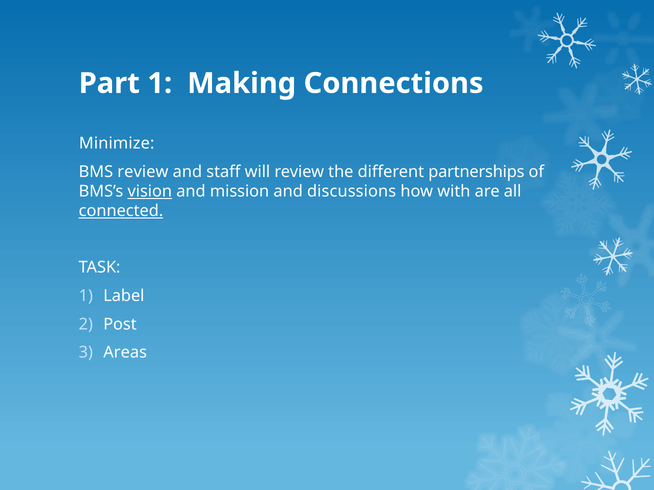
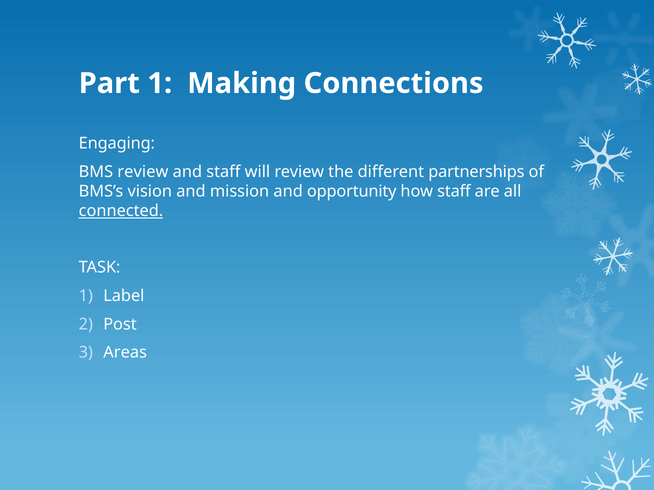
Minimize: Minimize -> Engaging
vision underline: present -> none
discussions: discussions -> opportunity
how with: with -> staff
